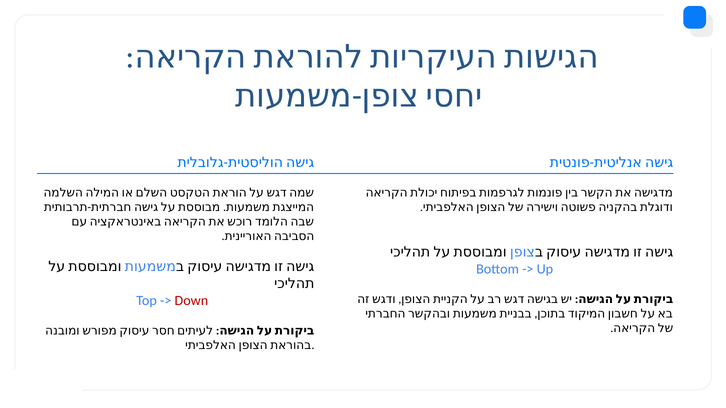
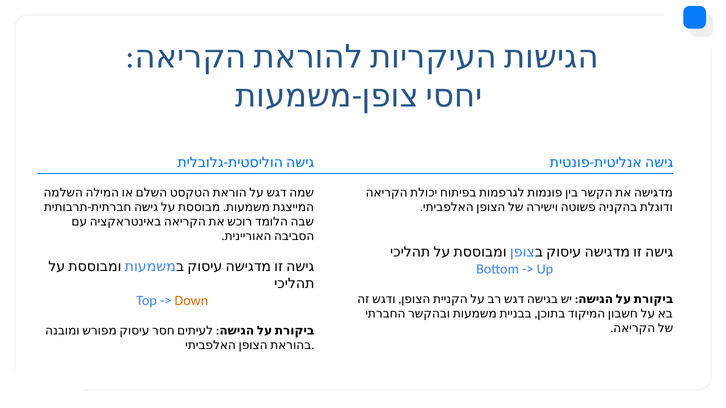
Down colour: red -> orange
